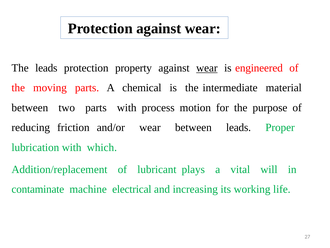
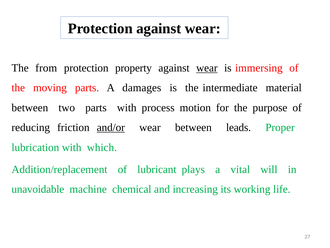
The leads: leads -> from
engineered: engineered -> immersing
chemical: chemical -> damages
and/or underline: none -> present
contaminate: contaminate -> unavoidable
electrical: electrical -> chemical
